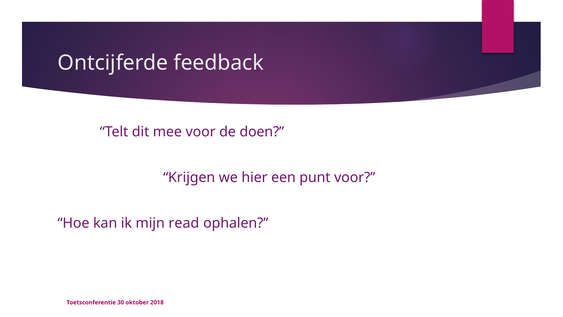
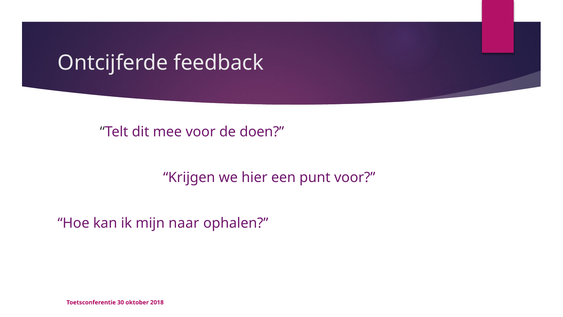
read: read -> naar
